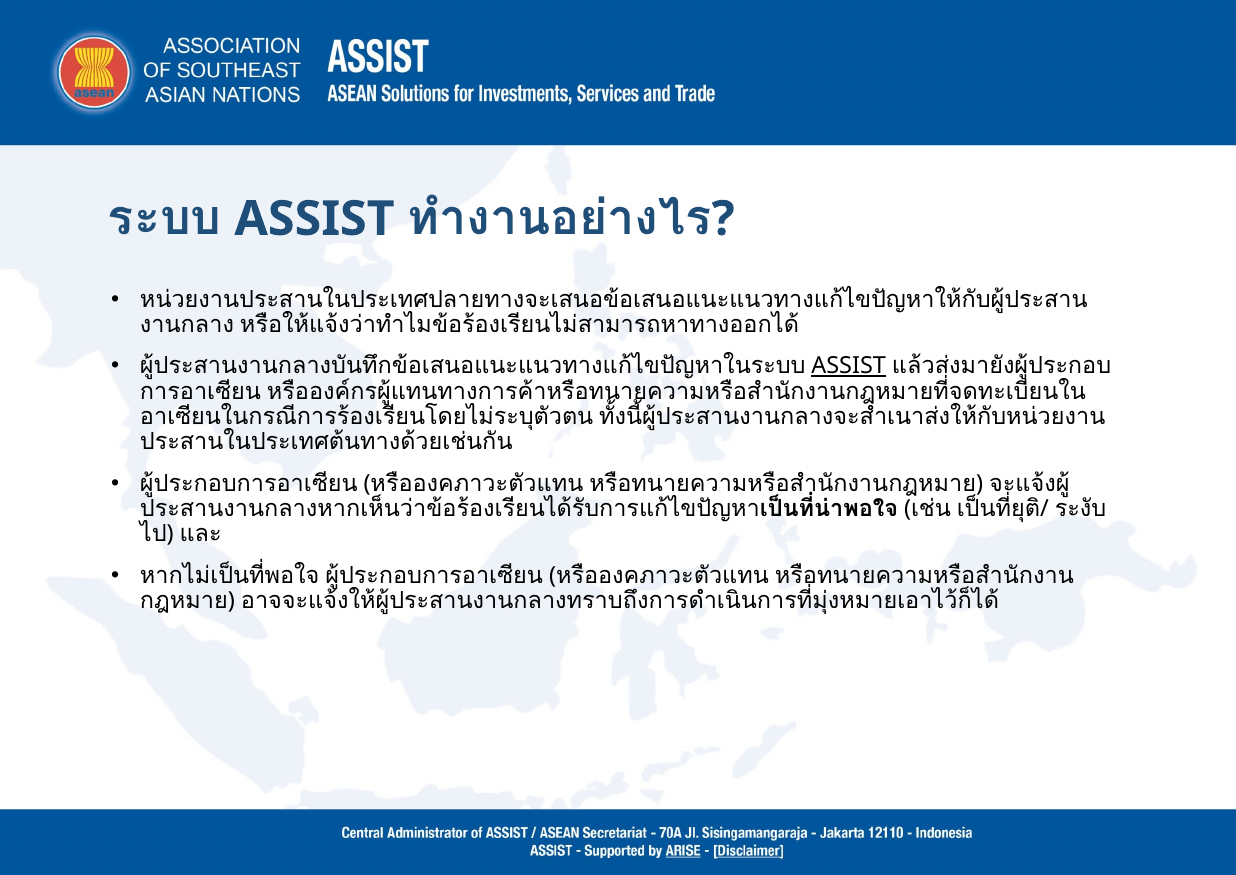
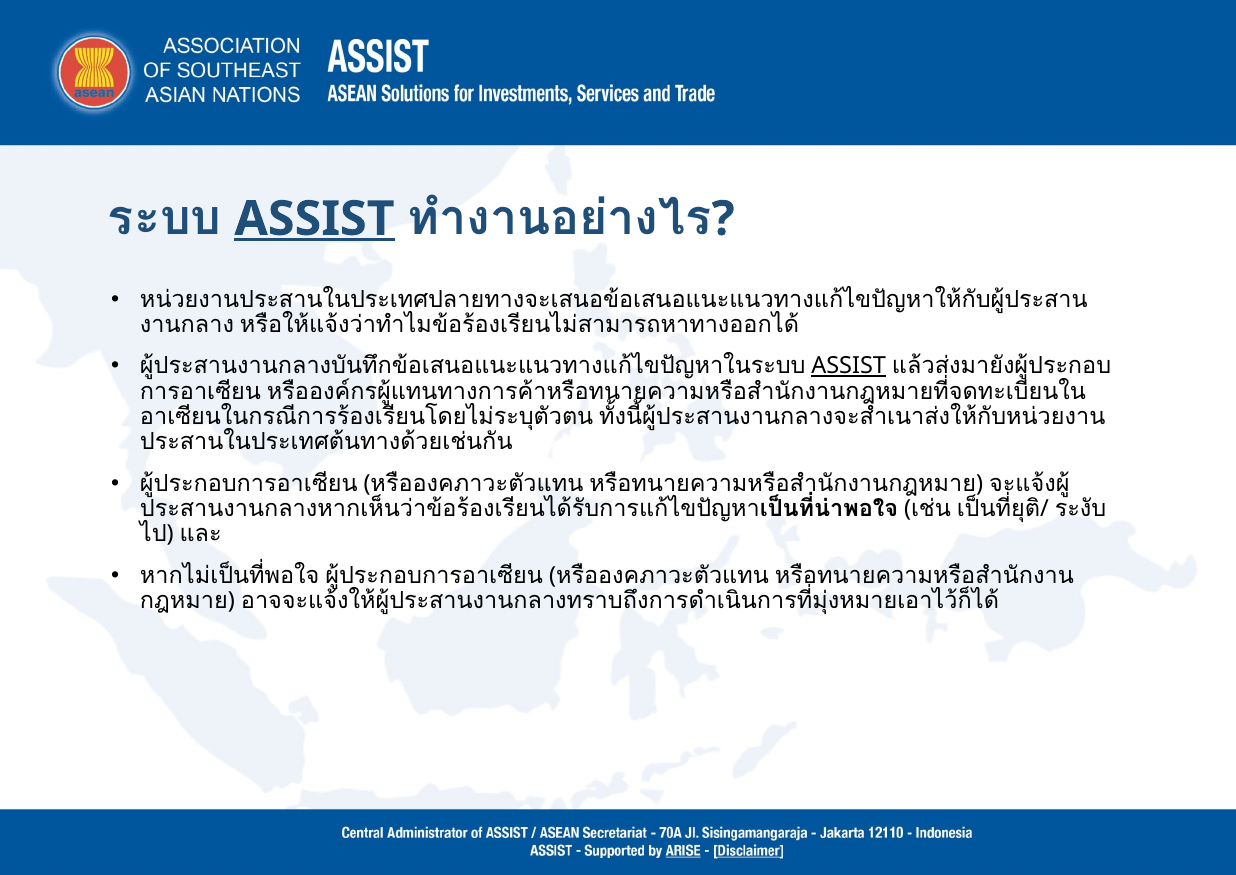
ASSIST at (315, 219) underline: none -> present
